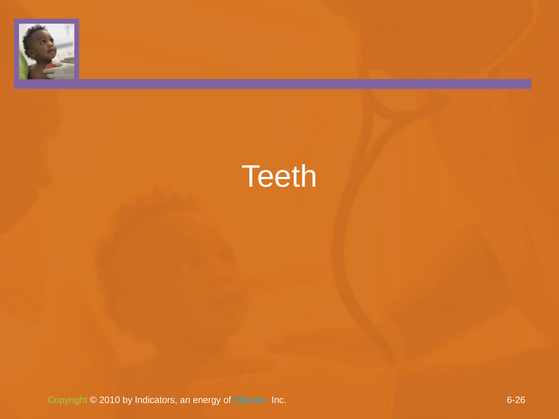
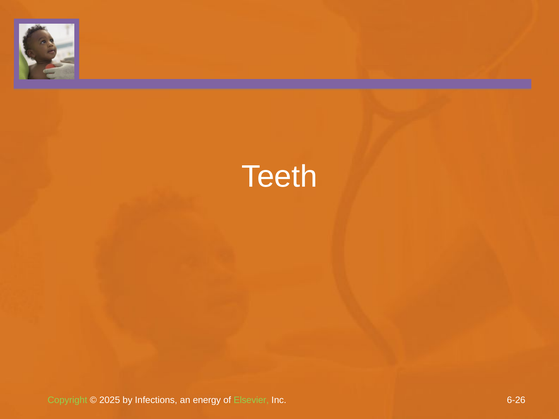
2010: 2010 -> 2025
Indicators: Indicators -> Infections
Elsevier colour: light blue -> light green
